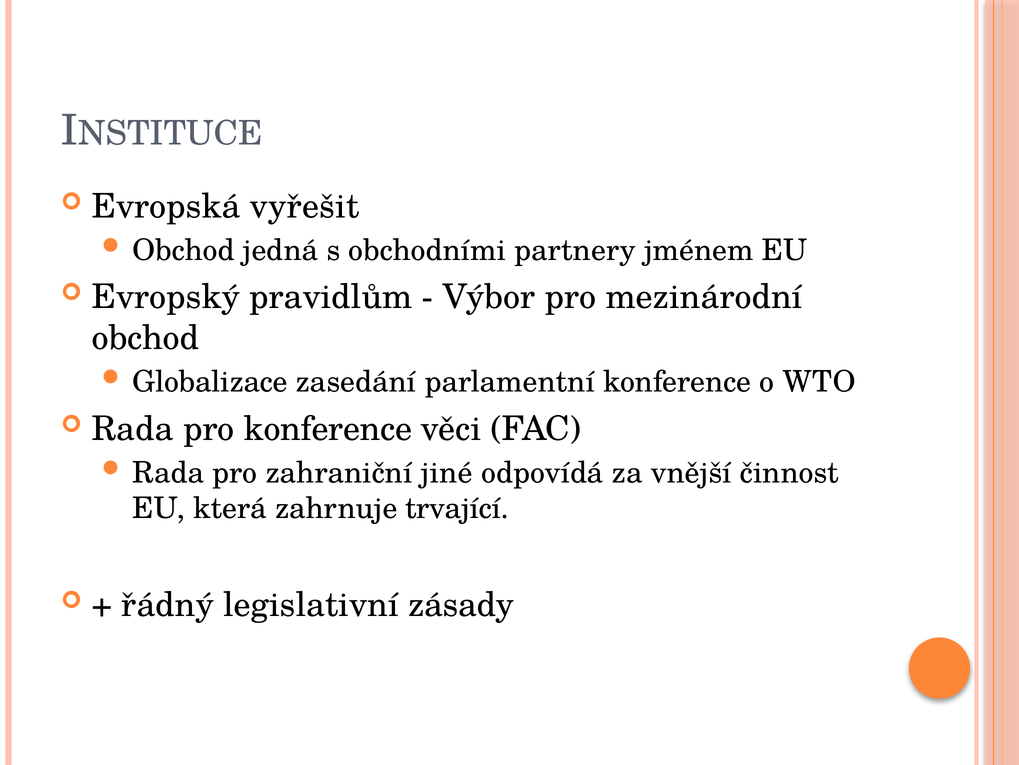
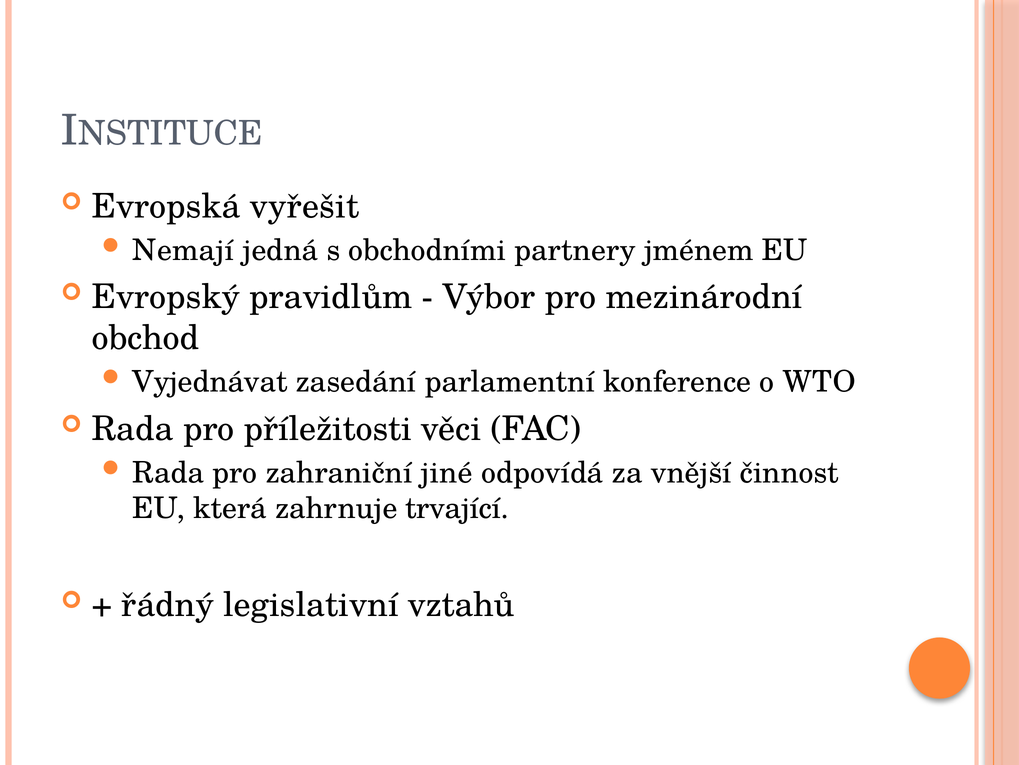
Obchod at (184, 250): Obchod -> Nemají
Globalizace: Globalizace -> Vyjednávat
pro konference: konference -> příležitosti
zásady: zásady -> vztahů
